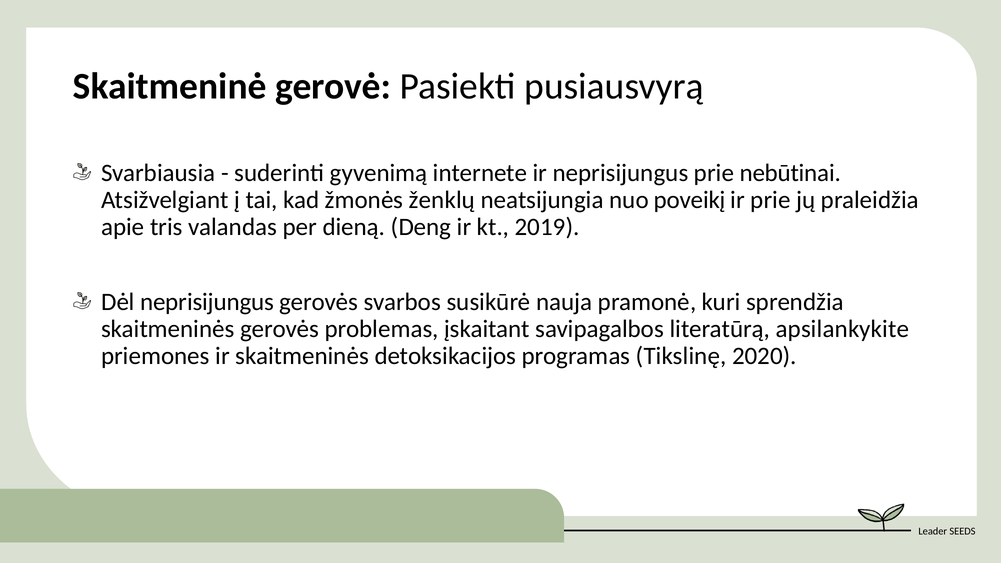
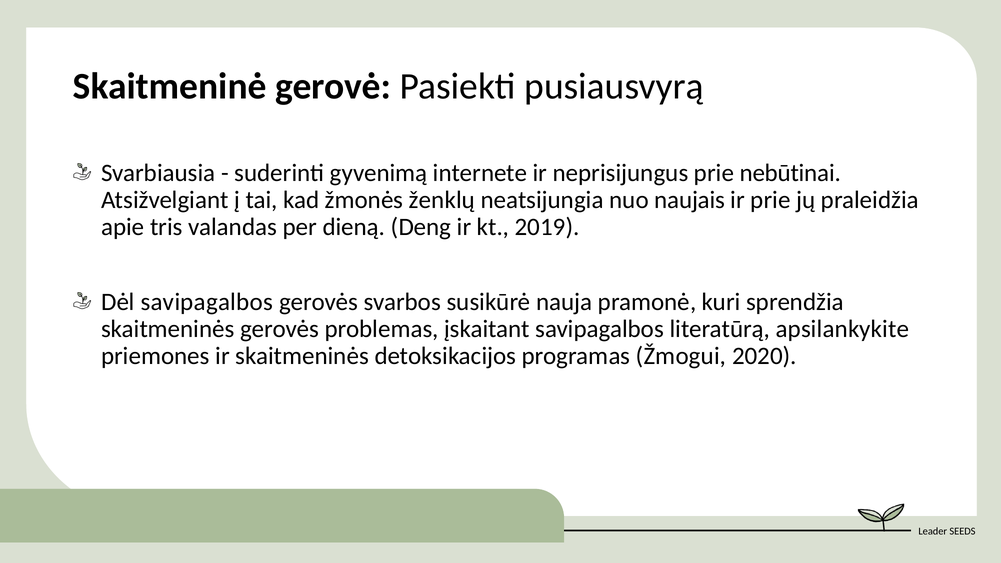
poveikį: poveikį -> naujais
Dėl neprisijungus: neprisijungus -> savipagalbos
Tikslinę: Tikslinę -> Žmogui
